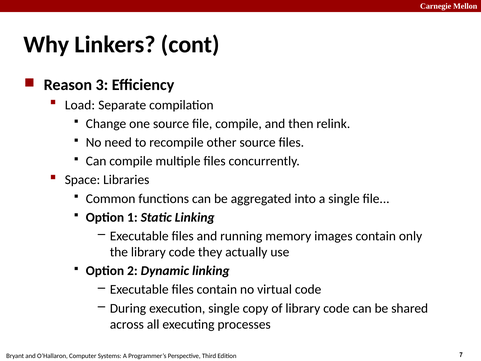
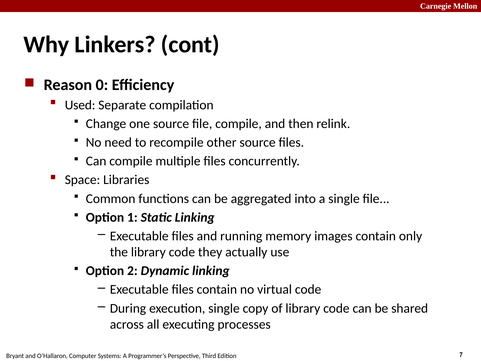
3: 3 -> 0
Load: Load -> Used
